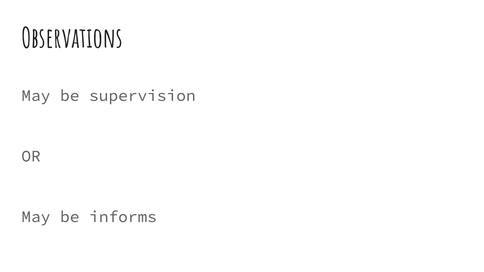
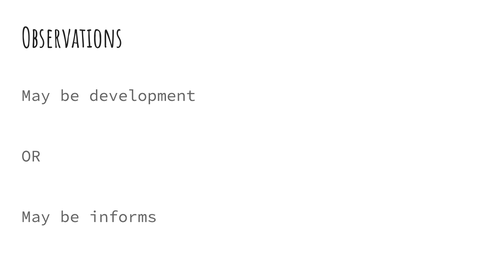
supervision: supervision -> development
